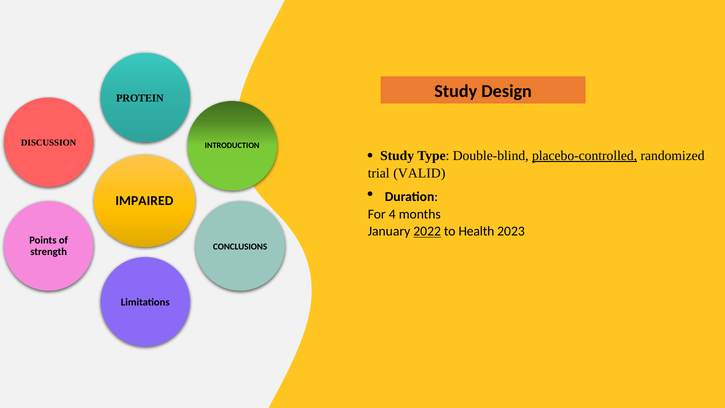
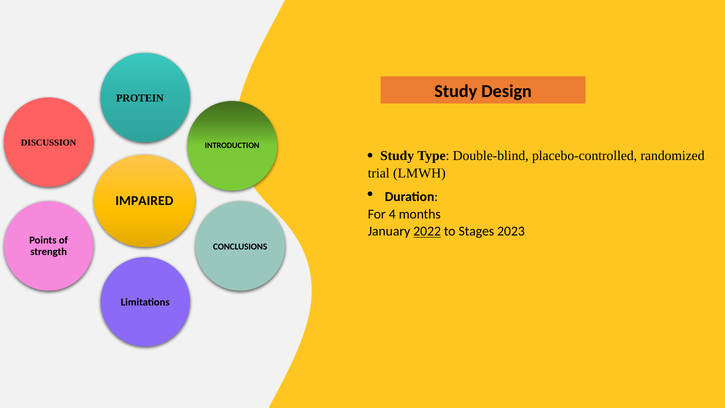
placebo-controlled underline: present -> none
VALID: VALID -> LMWH
Health: Health -> Stages
